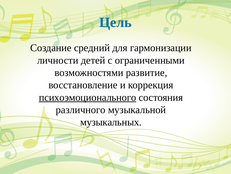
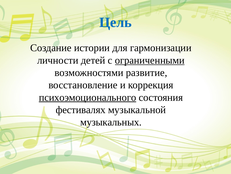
средний: средний -> истории
ограниченными underline: none -> present
различного: различного -> фестивалях
